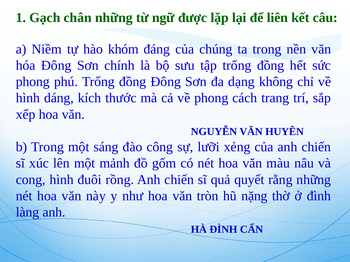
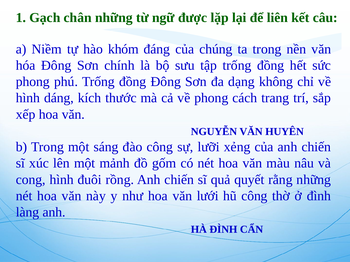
tròn: tròn -> lưới
hũ nặng: nặng -> công
